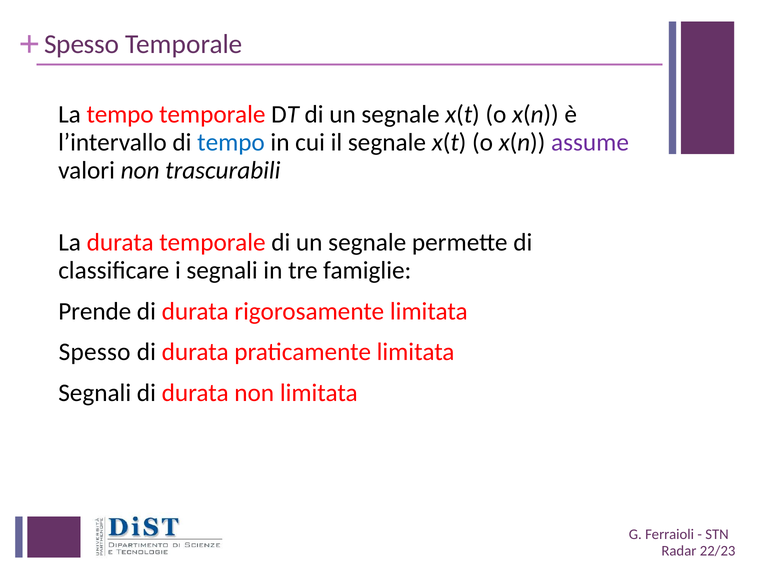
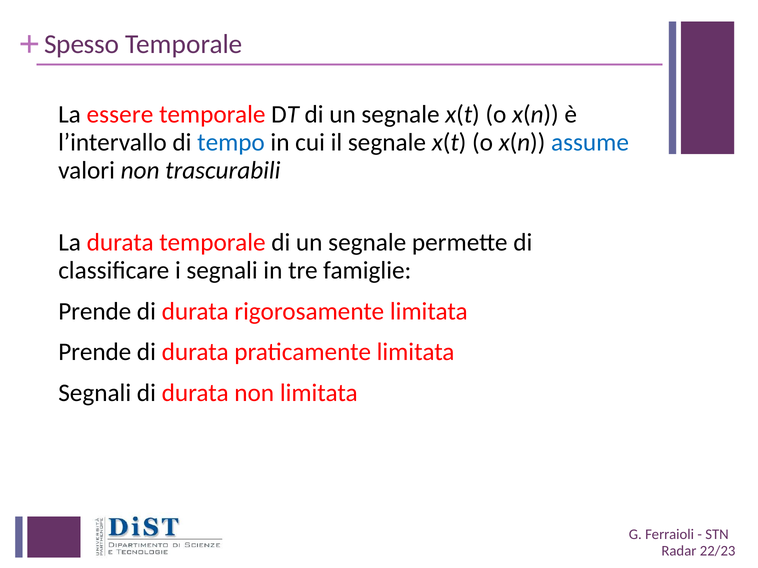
La tempo: tempo -> essere
assume colour: purple -> blue
Spesso at (95, 352): Spesso -> Prende
